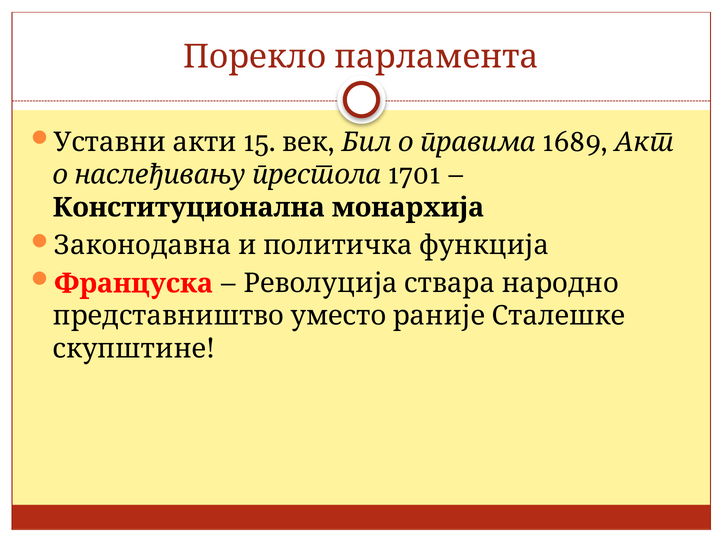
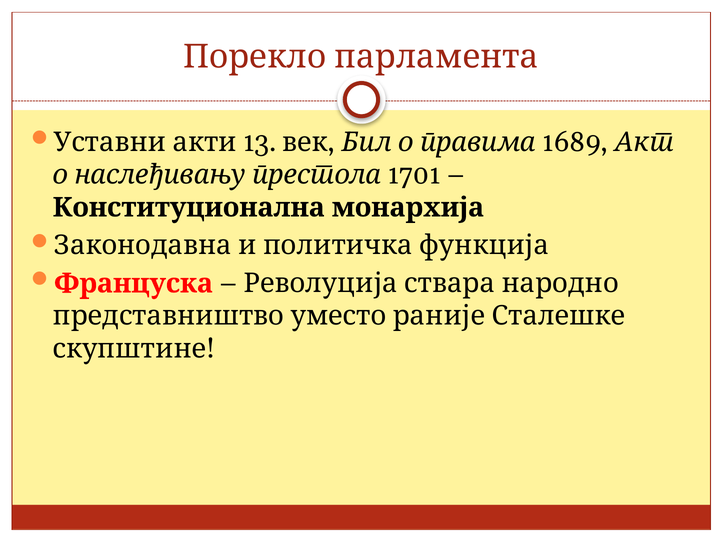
15: 15 -> 13
